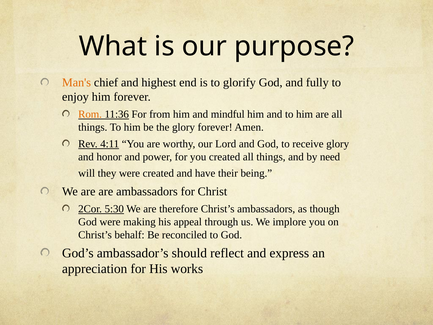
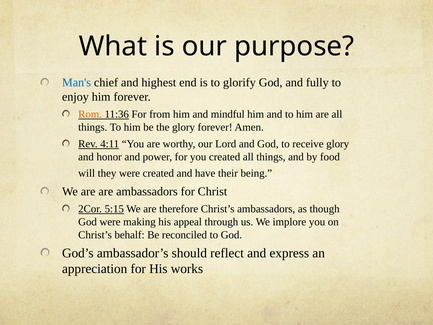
Man's colour: orange -> blue
need: need -> food
5:30: 5:30 -> 5:15
